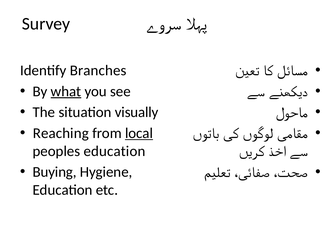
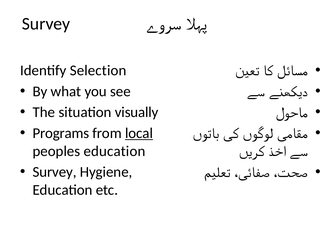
Branches: Branches -> Selection
what underline: present -> none
Reaching: Reaching -> Programs
Buying at (55, 172): Buying -> Survey
